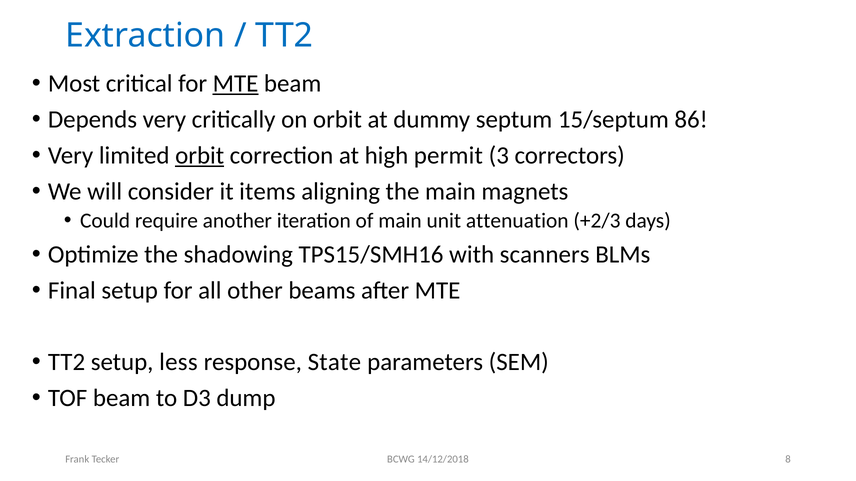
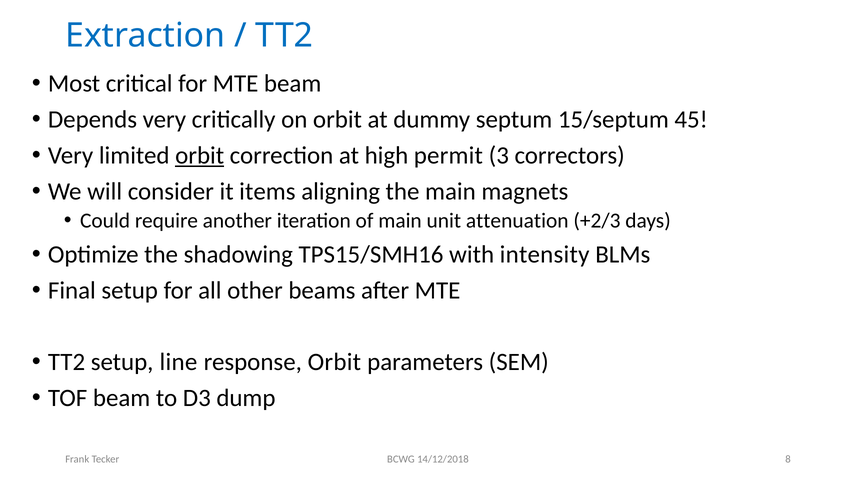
MTE at (236, 84) underline: present -> none
86: 86 -> 45
scanners: scanners -> intensity
less: less -> line
response State: State -> Orbit
